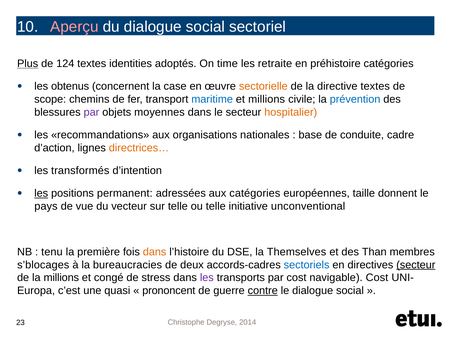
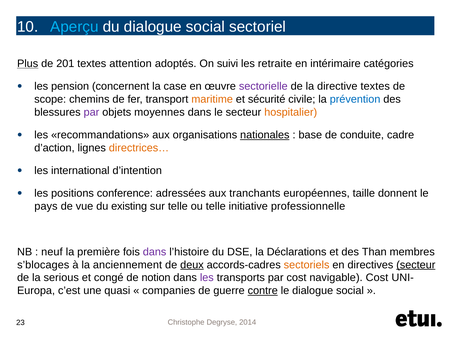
Aperçu colour: pink -> light blue
124: 124 -> 201
identities: identities -> attention
time: time -> suivi
préhistoire: préhistoire -> intérimaire
obtenus: obtenus -> pension
sectorielle colour: orange -> purple
maritime colour: blue -> orange
et millions: millions -> sécurité
nationales underline: none -> present
transformés: transformés -> international
les at (41, 194) underline: present -> none
permanent: permanent -> conference
aux catégories: catégories -> tranchants
vecteur: vecteur -> existing
unconventional: unconventional -> professionnelle
tenu: tenu -> neuf
dans at (155, 252) colour: orange -> purple
Themselves: Themselves -> Déclarations
bureaucracies: bureaucracies -> anciennement
deux underline: none -> present
sectoriels colour: blue -> orange
la millions: millions -> serious
stress: stress -> notion
prononcent: prononcent -> companies
